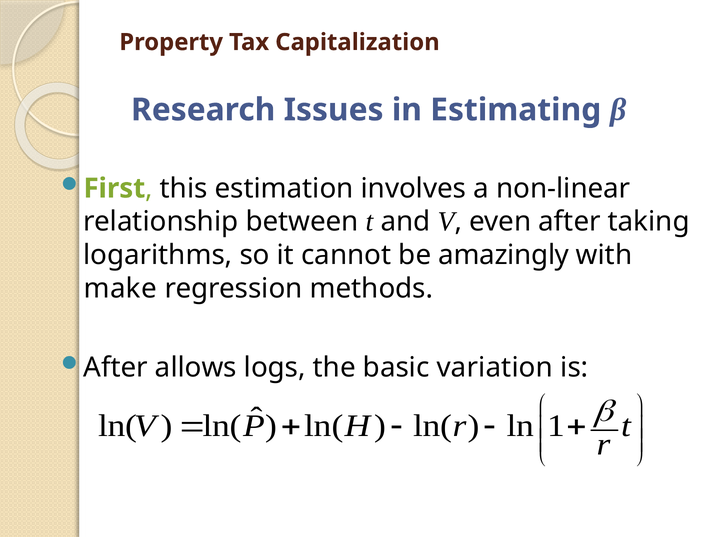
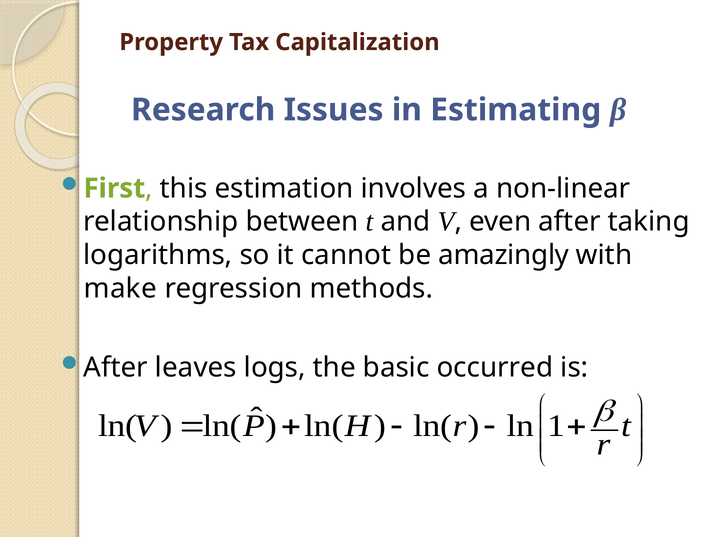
allows: allows -> leaves
variation: variation -> occurred
